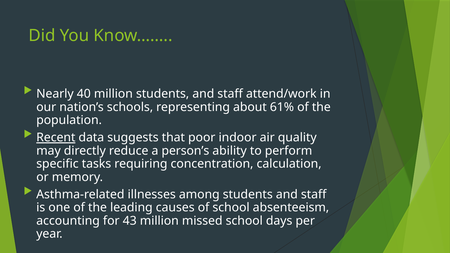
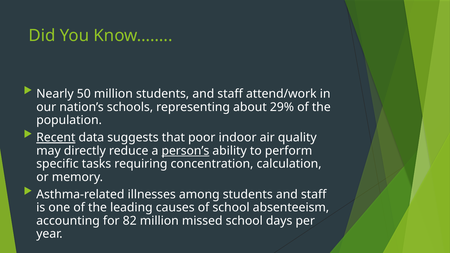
40: 40 -> 50
61%: 61% -> 29%
person’s underline: none -> present
43: 43 -> 82
